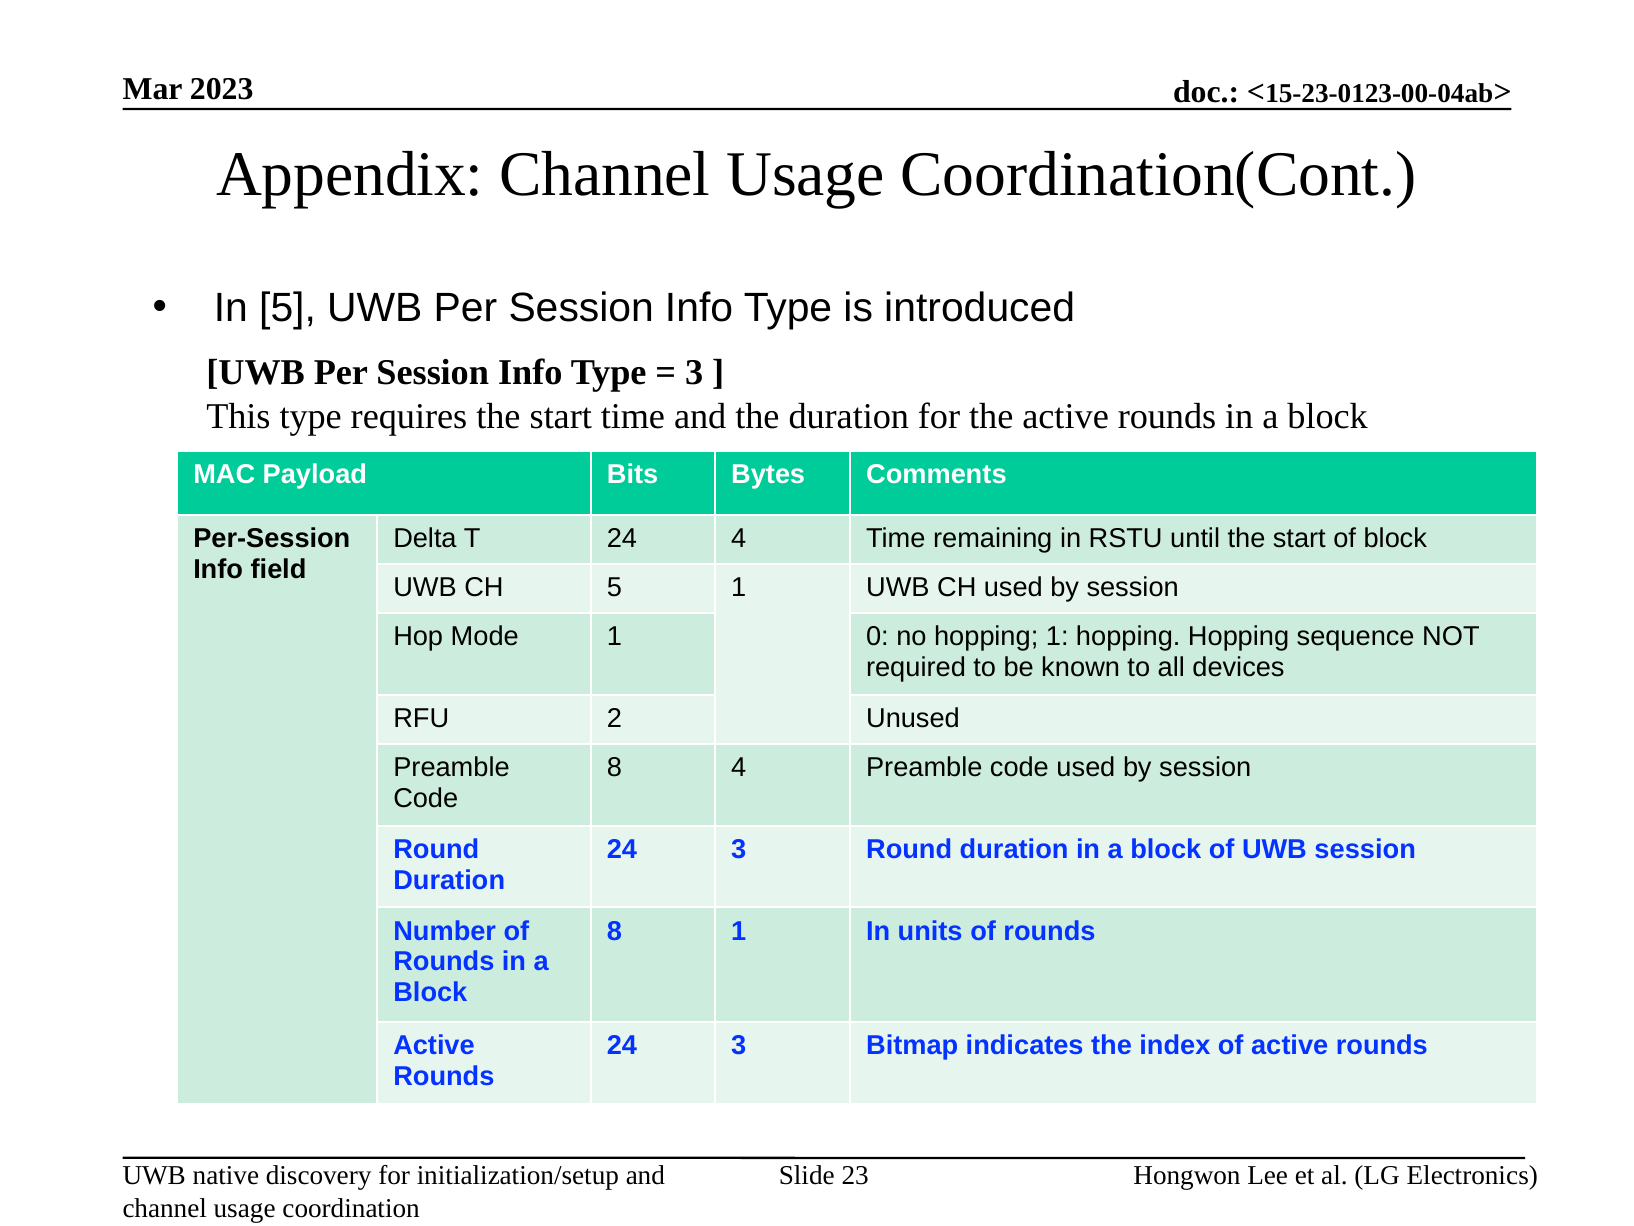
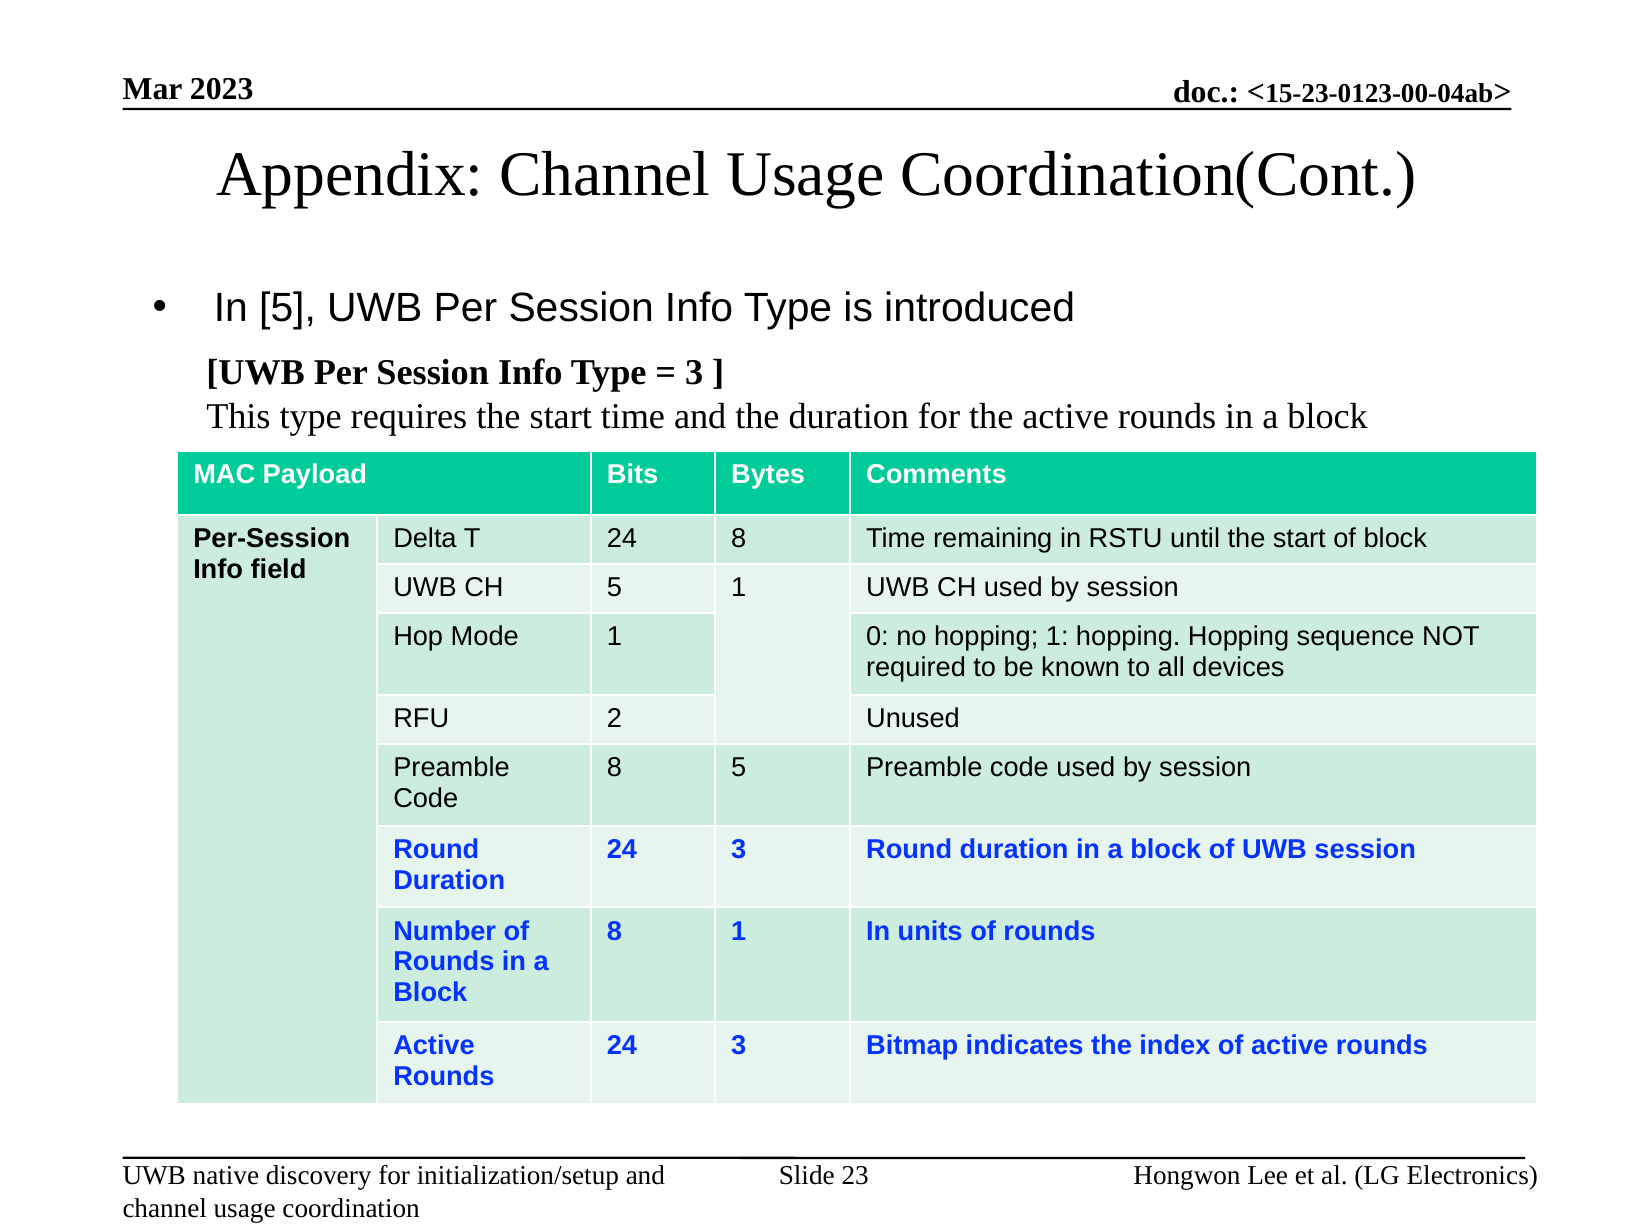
24 4: 4 -> 8
8 4: 4 -> 5
